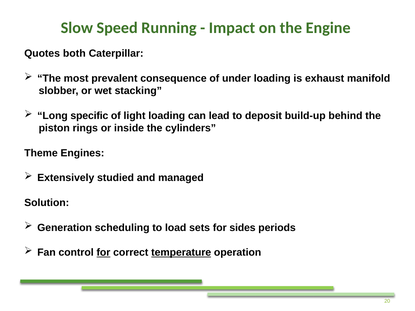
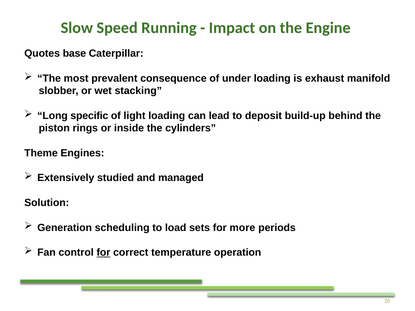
both: both -> base
sides: sides -> more
temperature underline: present -> none
